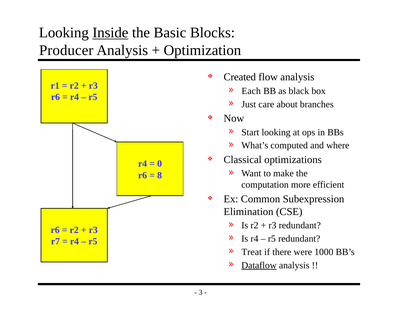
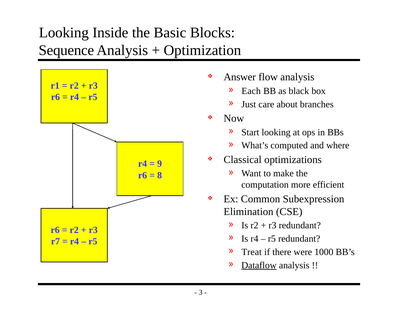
Inside underline: present -> none
Producer: Producer -> Sequence
Created: Created -> Answer
0: 0 -> 9
